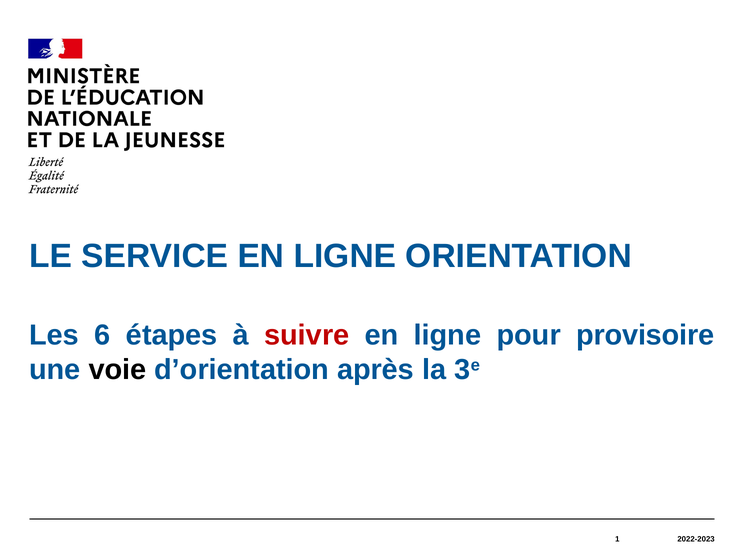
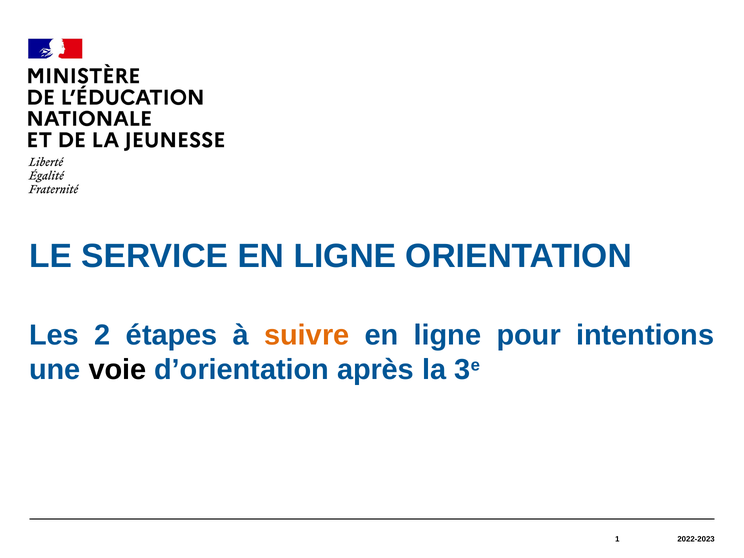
6: 6 -> 2
suivre colour: red -> orange
provisoire: provisoire -> intentions
